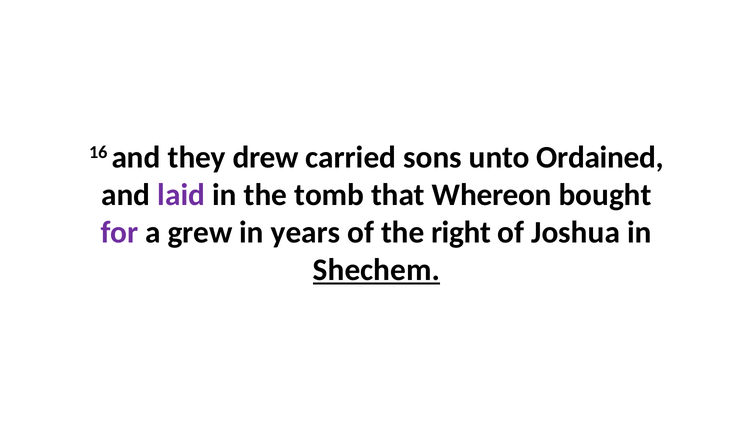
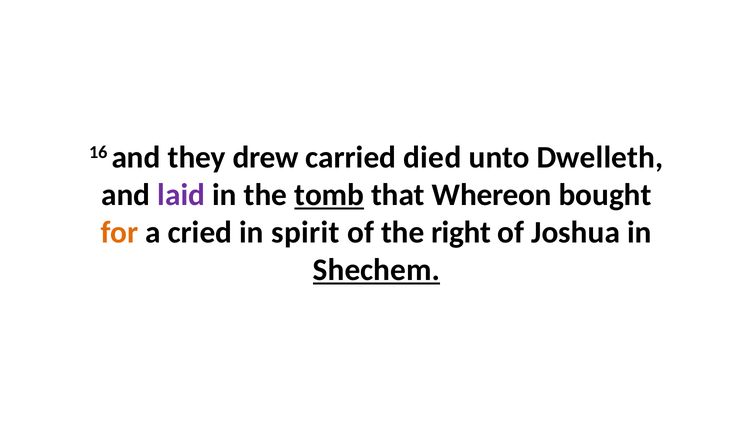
sons: sons -> died
Ordained: Ordained -> Dwelleth
tomb underline: none -> present
for colour: purple -> orange
grew: grew -> cried
years: years -> spirit
